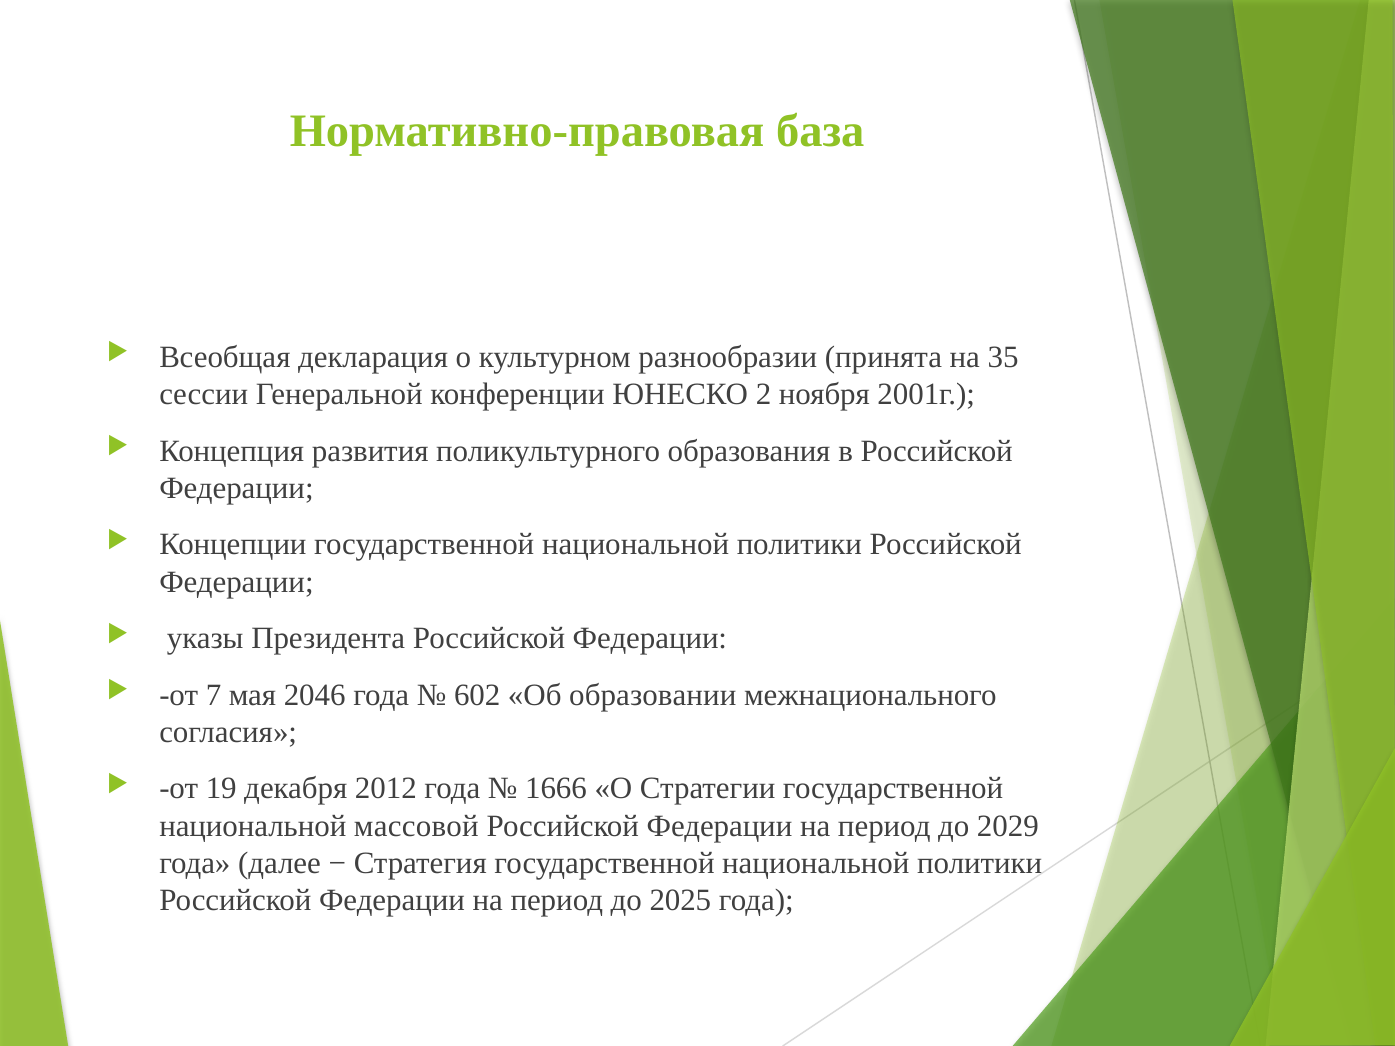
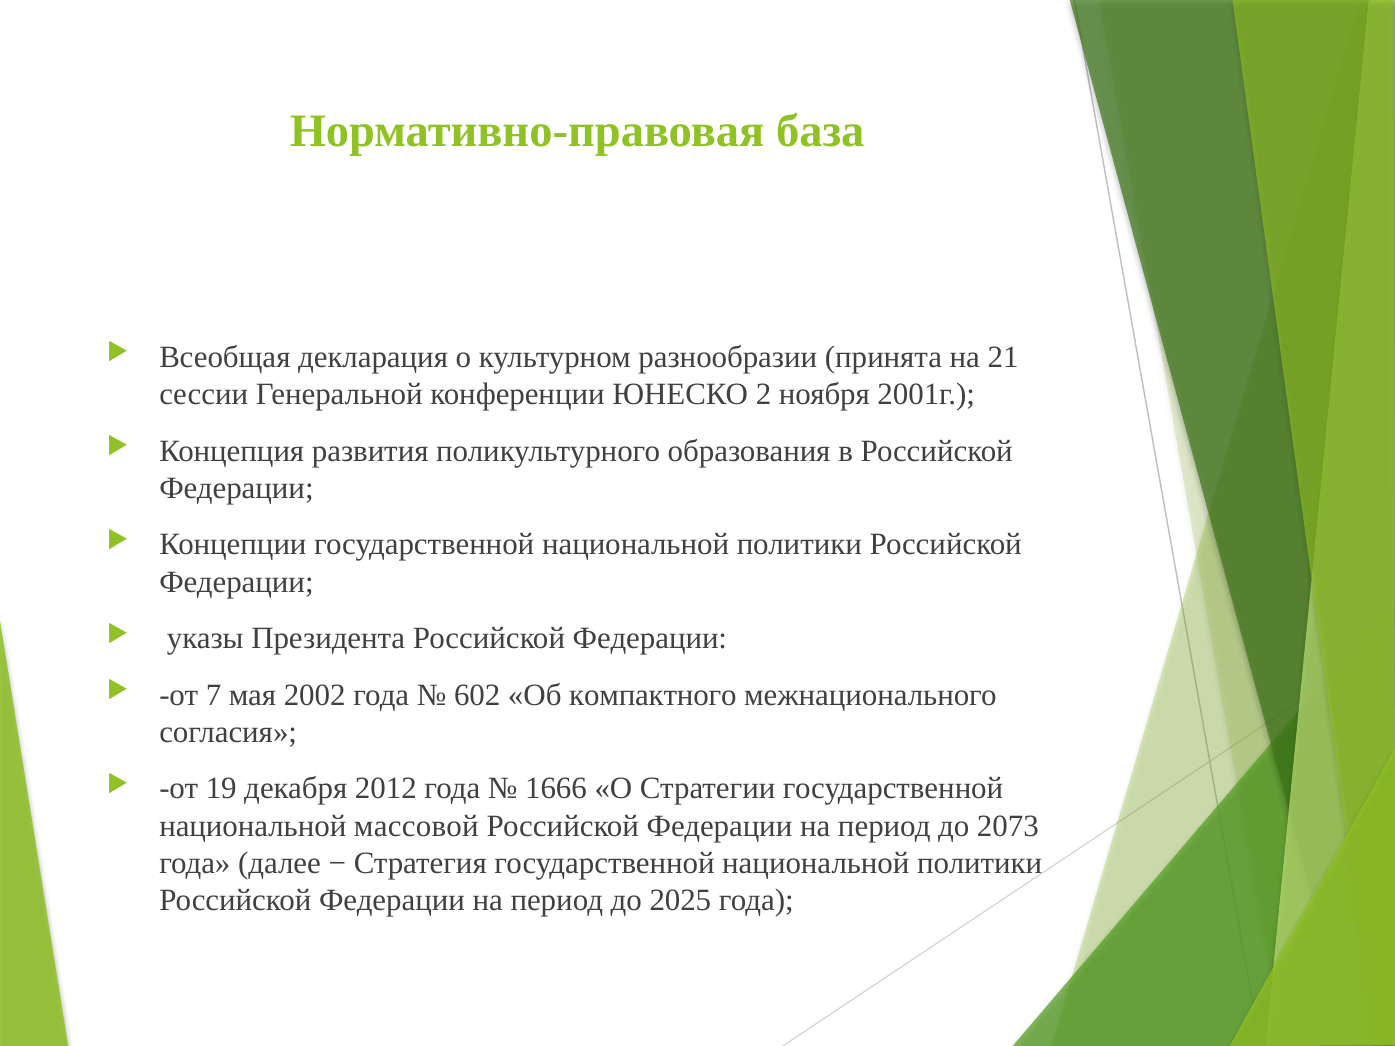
35: 35 -> 21
2046: 2046 -> 2002
образовании: образовании -> компактного
2029: 2029 -> 2073
